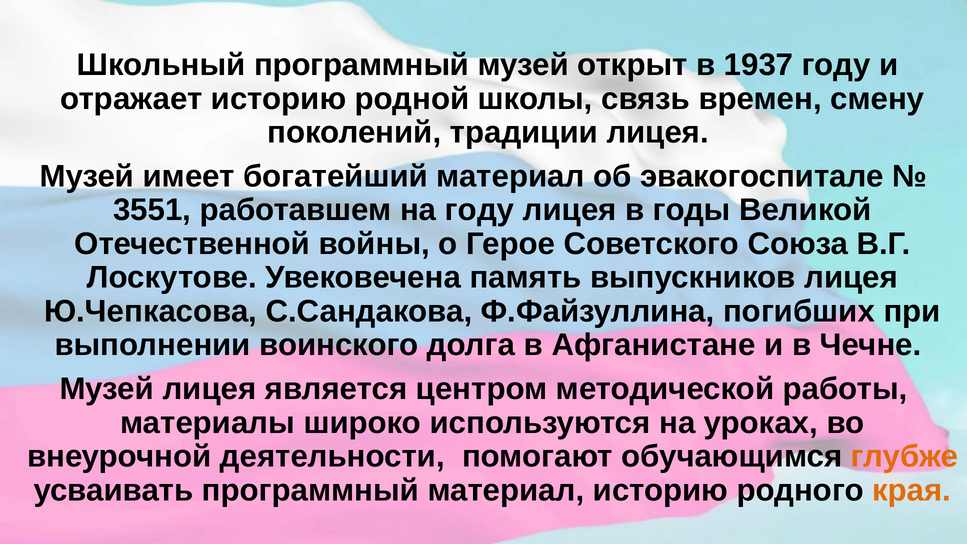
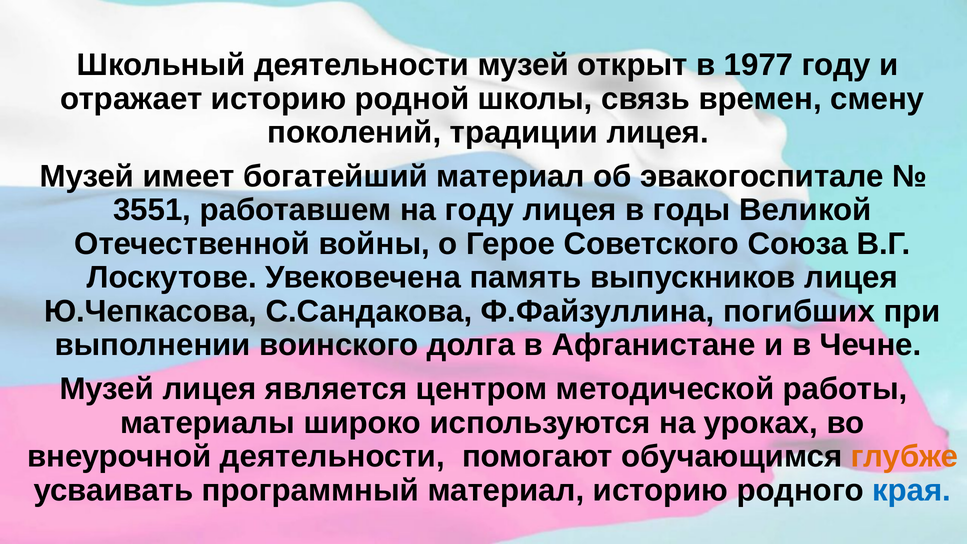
Школьный программный: программный -> деятельности
1937: 1937 -> 1977
края colour: orange -> blue
